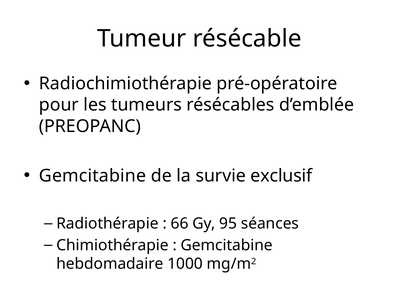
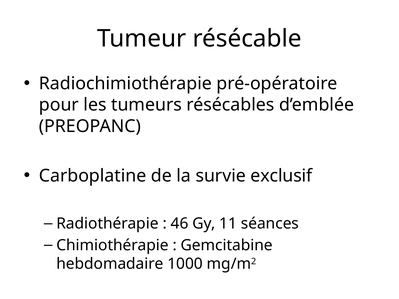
Gemcitabine at (93, 176): Gemcitabine -> Carboplatine
66: 66 -> 46
95: 95 -> 11
